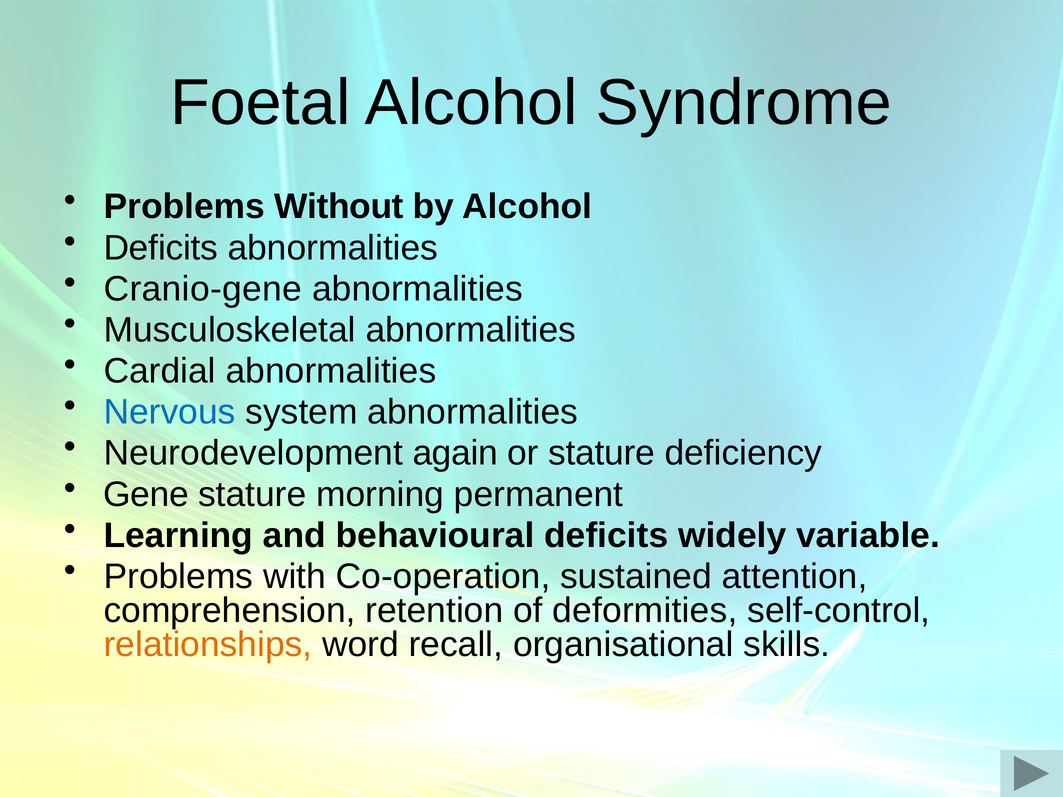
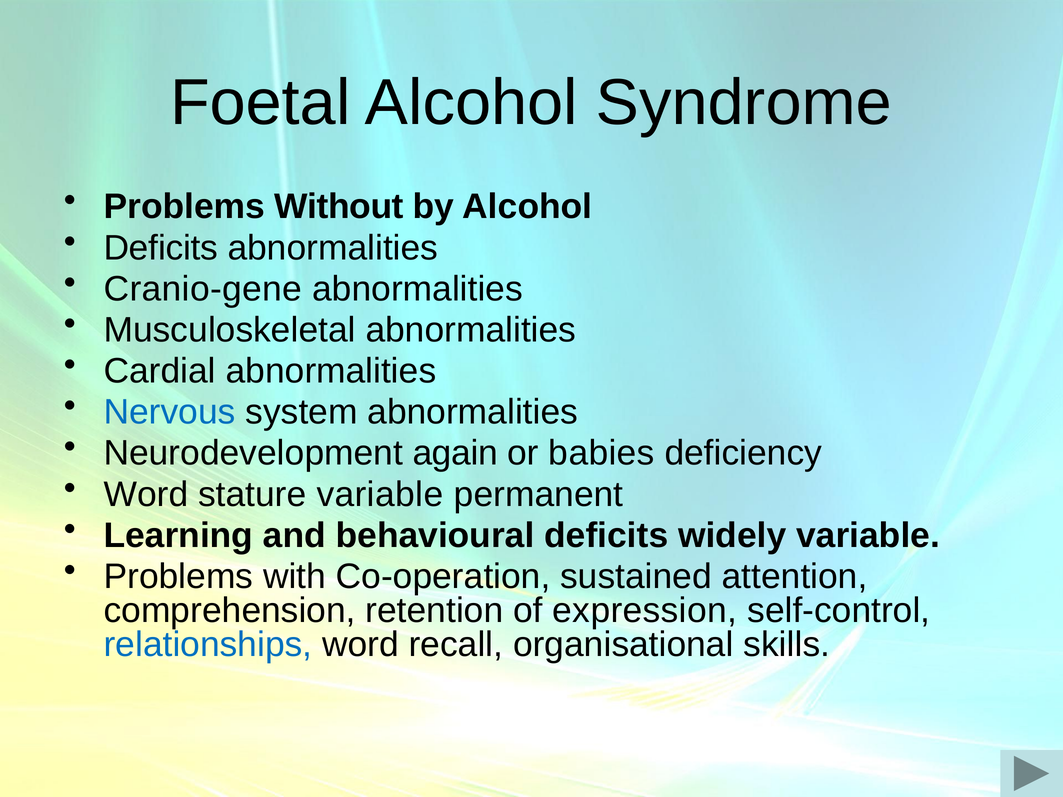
or stature: stature -> babies
Gene at (146, 495): Gene -> Word
stature morning: morning -> variable
deformities: deformities -> expression
relationships colour: orange -> blue
